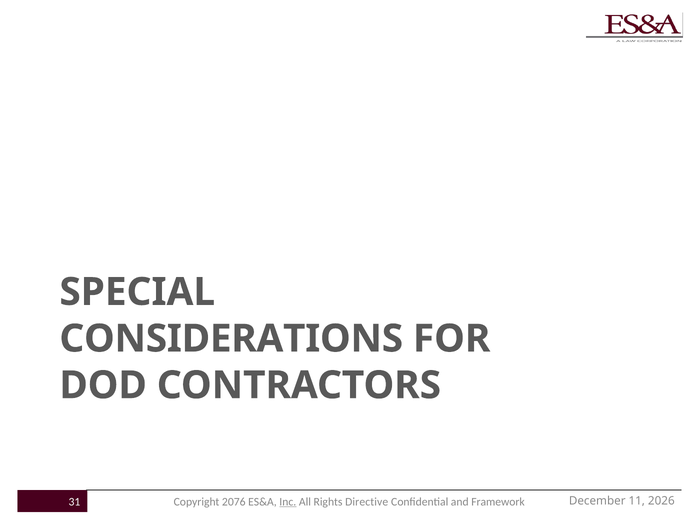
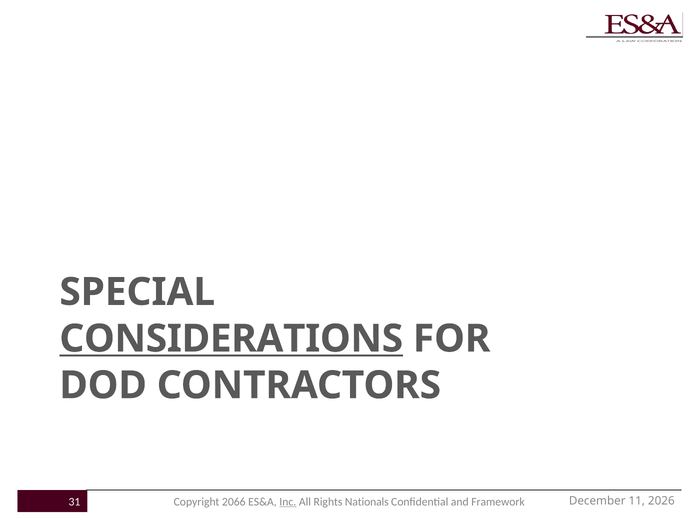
CONSIDERATIONS underline: none -> present
2076: 2076 -> 2066
Directive: Directive -> Nationals
